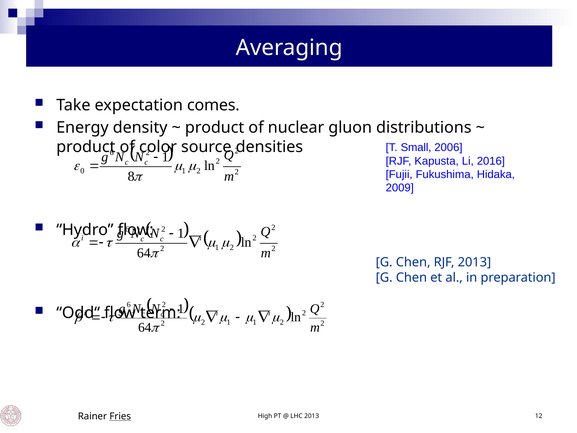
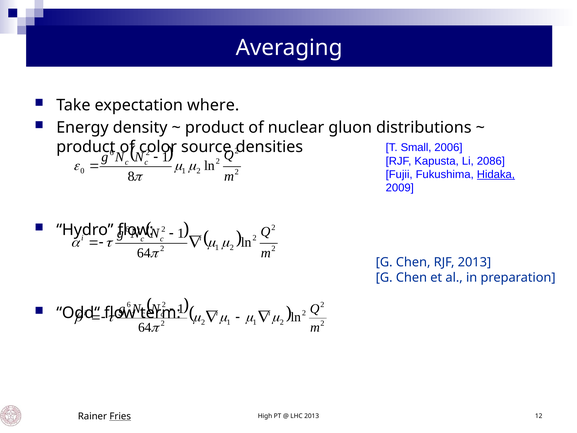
comes: comes -> where
2016: 2016 -> 2086
Hidaka underline: none -> present
